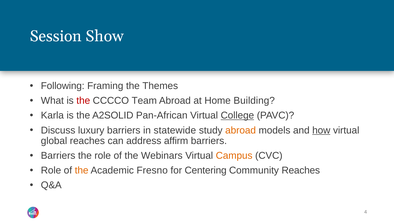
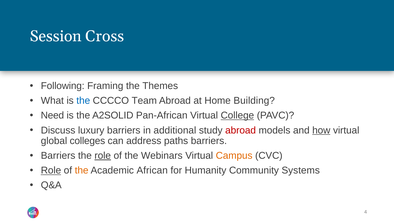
Show: Show -> Cross
the at (83, 101) colour: red -> blue
Karla: Karla -> Need
statewide: statewide -> additional
abroad at (241, 130) colour: orange -> red
global reaches: reaches -> colleges
affirm: affirm -> paths
role at (103, 155) underline: none -> present
Role at (51, 170) underline: none -> present
Fresno: Fresno -> African
Centering: Centering -> Humanity
Community Reaches: Reaches -> Systems
